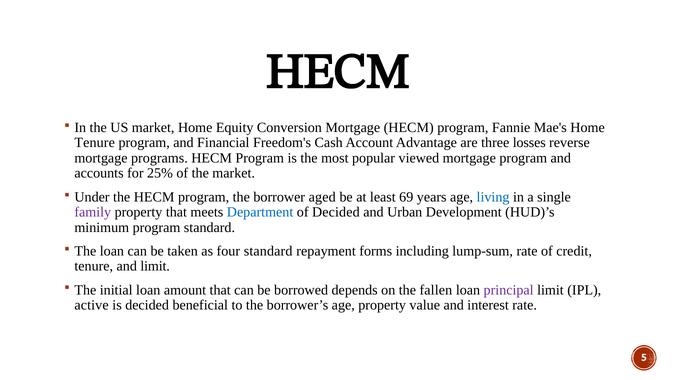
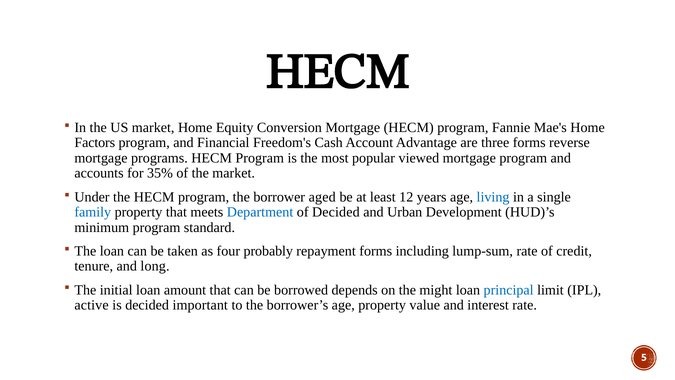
Tenure at (95, 143): Tenure -> Factors
three losses: losses -> forms
25%: 25% -> 35%
69: 69 -> 12
family colour: purple -> blue
four standard: standard -> probably
and limit: limit -> long
fallen: fallen -> might
principal colour: purple -> blue
beneficial: beneficial -> important
